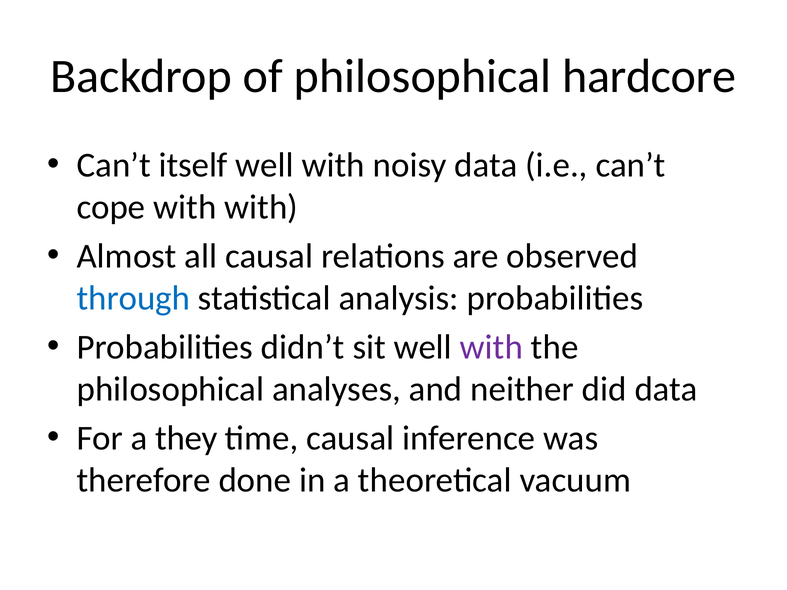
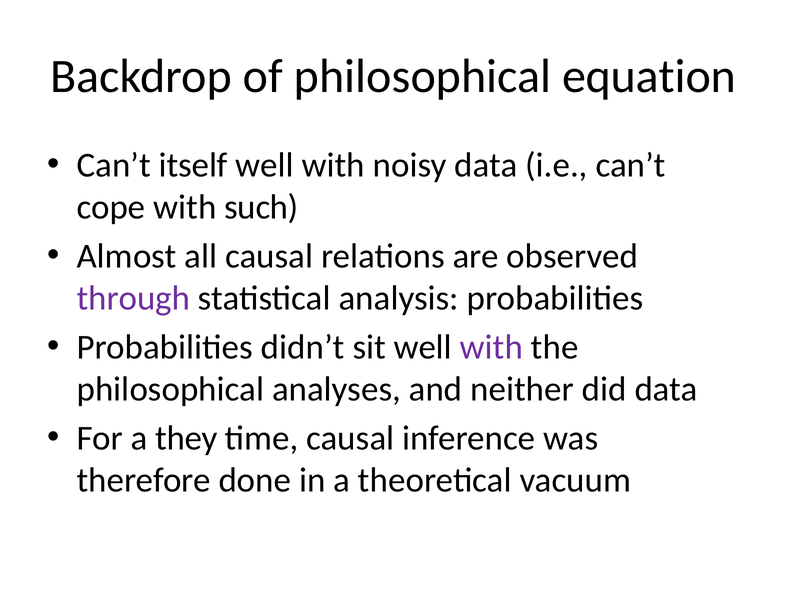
hardcore: hardcore -> equation
with with: with -> such
through colour: blue -> purple
